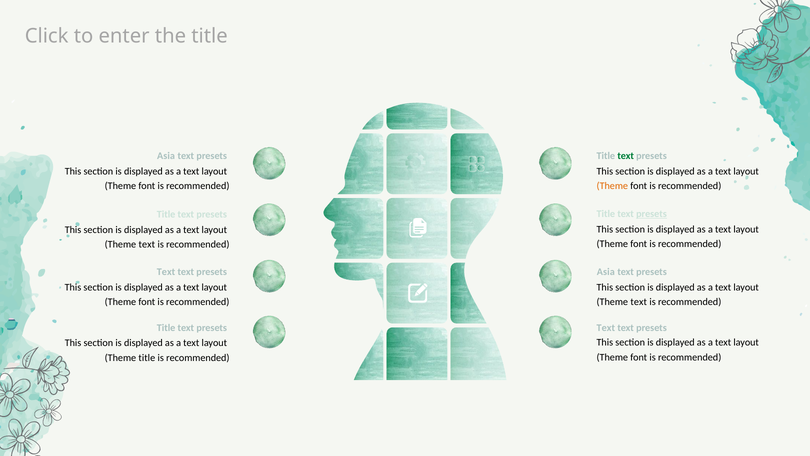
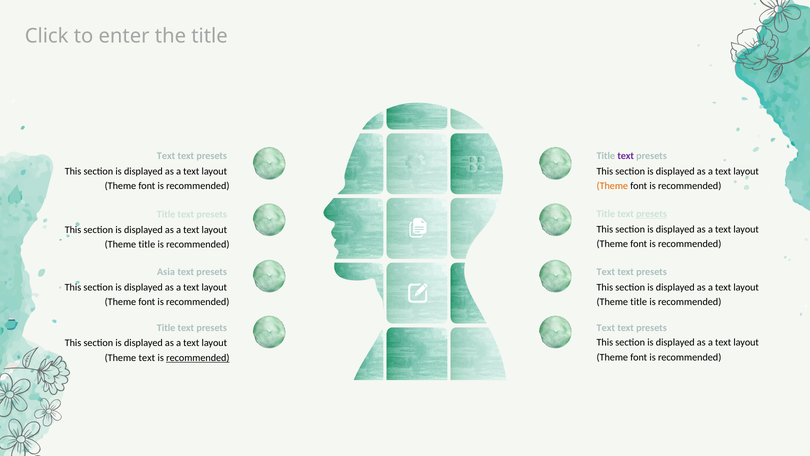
Asia at (166, 156): Asia -> Text
text at (626, 156) colour: green -> purple
text at (147, 244): text -> title
Text at (166, 272): Text -> Asia
Asia at (606, 272): Asia -> Text
text at (639, 302): text -> title
Theme title: title -> text
recommended at (198, 357) underline: none -> present
